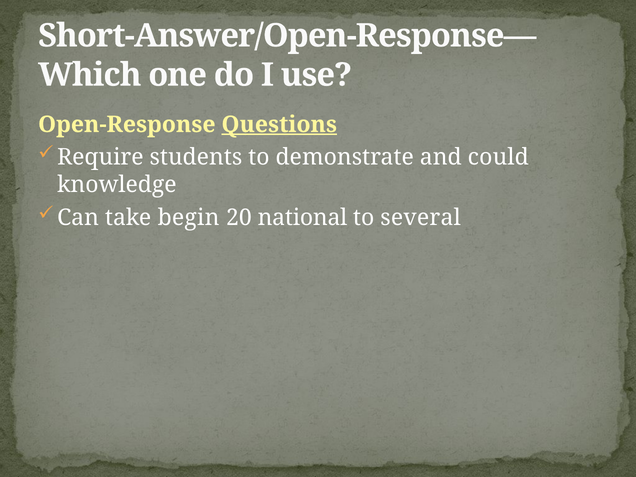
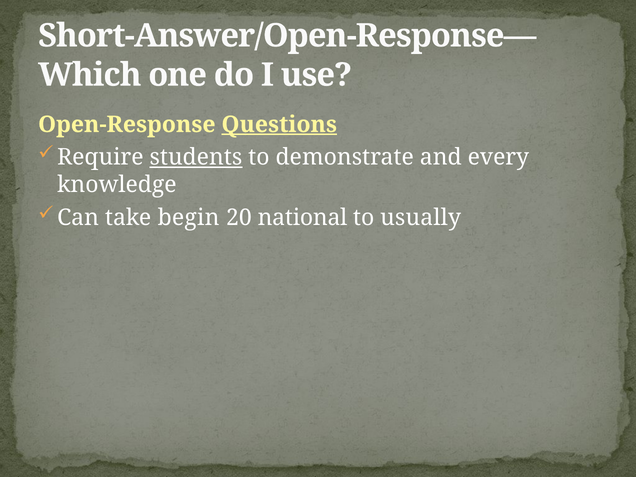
students underline: none -> present
could: could -> every
several: several -> usually
